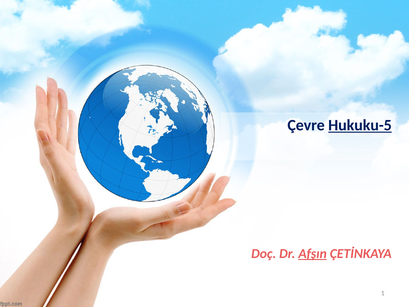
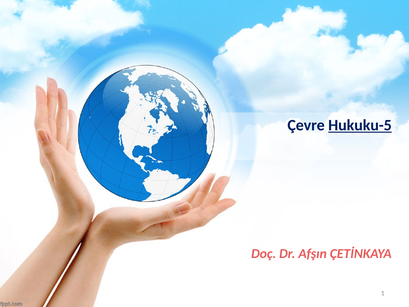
Afşın underline: present -> none
